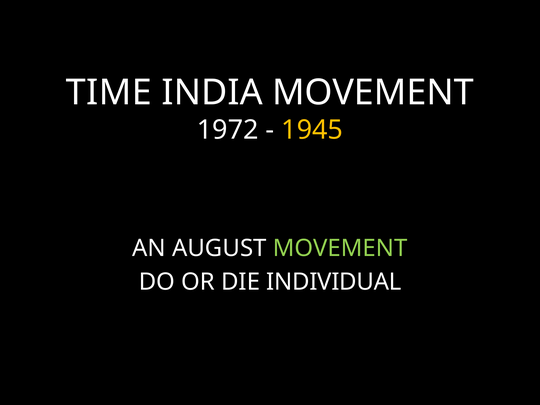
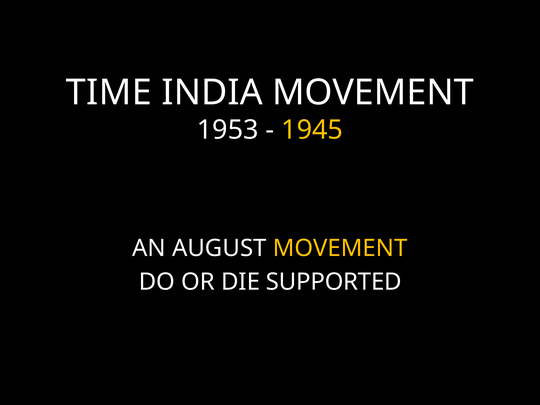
1972: 1972 -> 1953
MOVEMENT at (340, 248) colour: light green -> yellow
INDIVIDUAL: INDIVIDUAL -> SUPPORTED
